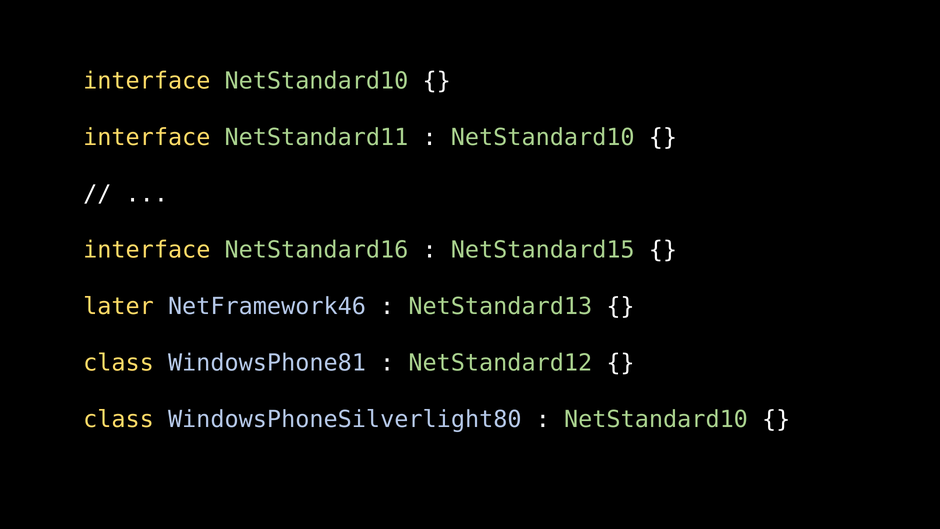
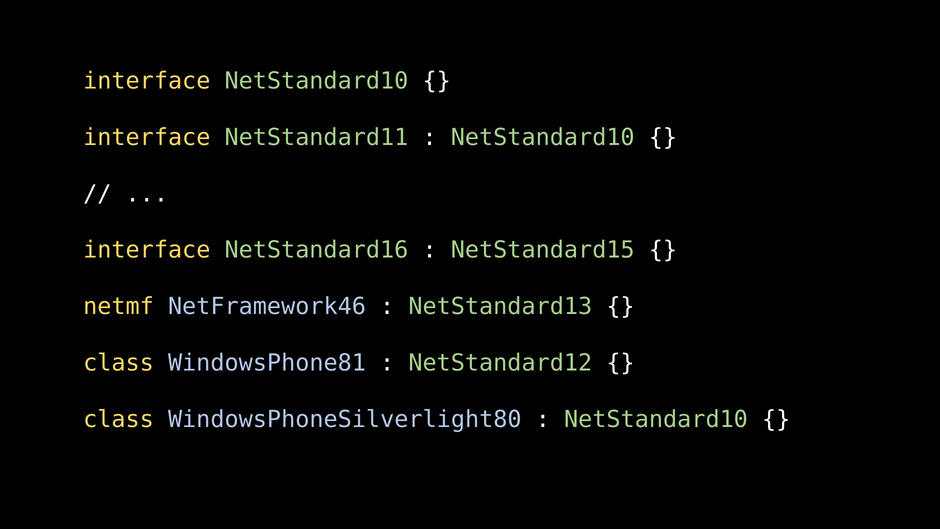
later: later -> netmf
